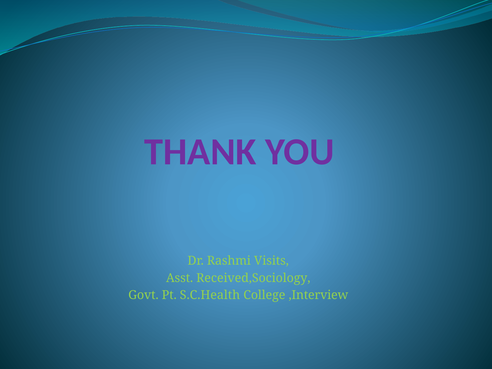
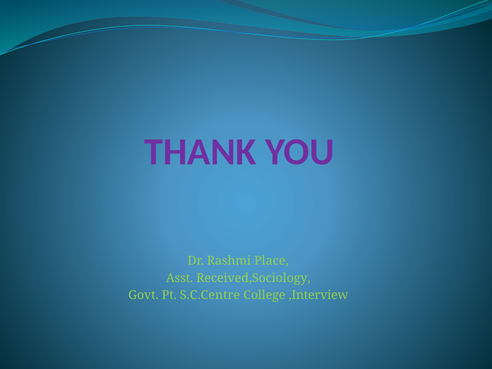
Visits: Visits -> Place
S.C.Health: S.C.Health -> S.C.Centre
